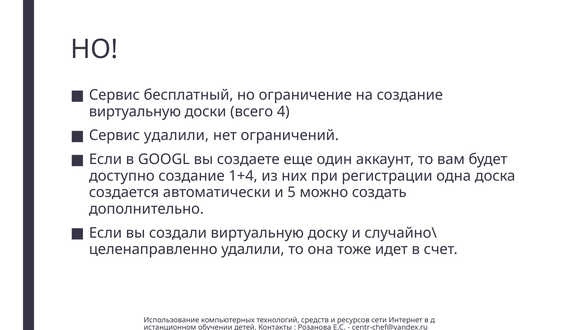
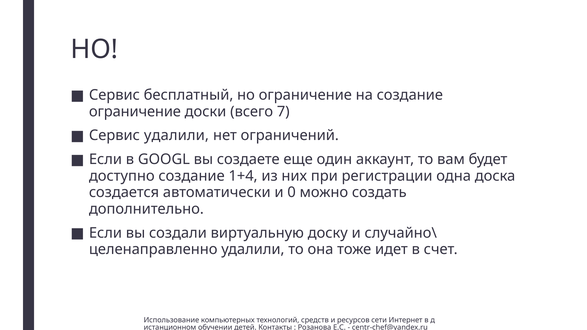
виртуальную at (135, 112): виртуальную -> ограничение
4: 4 -> 7
5: 5 -> 0
